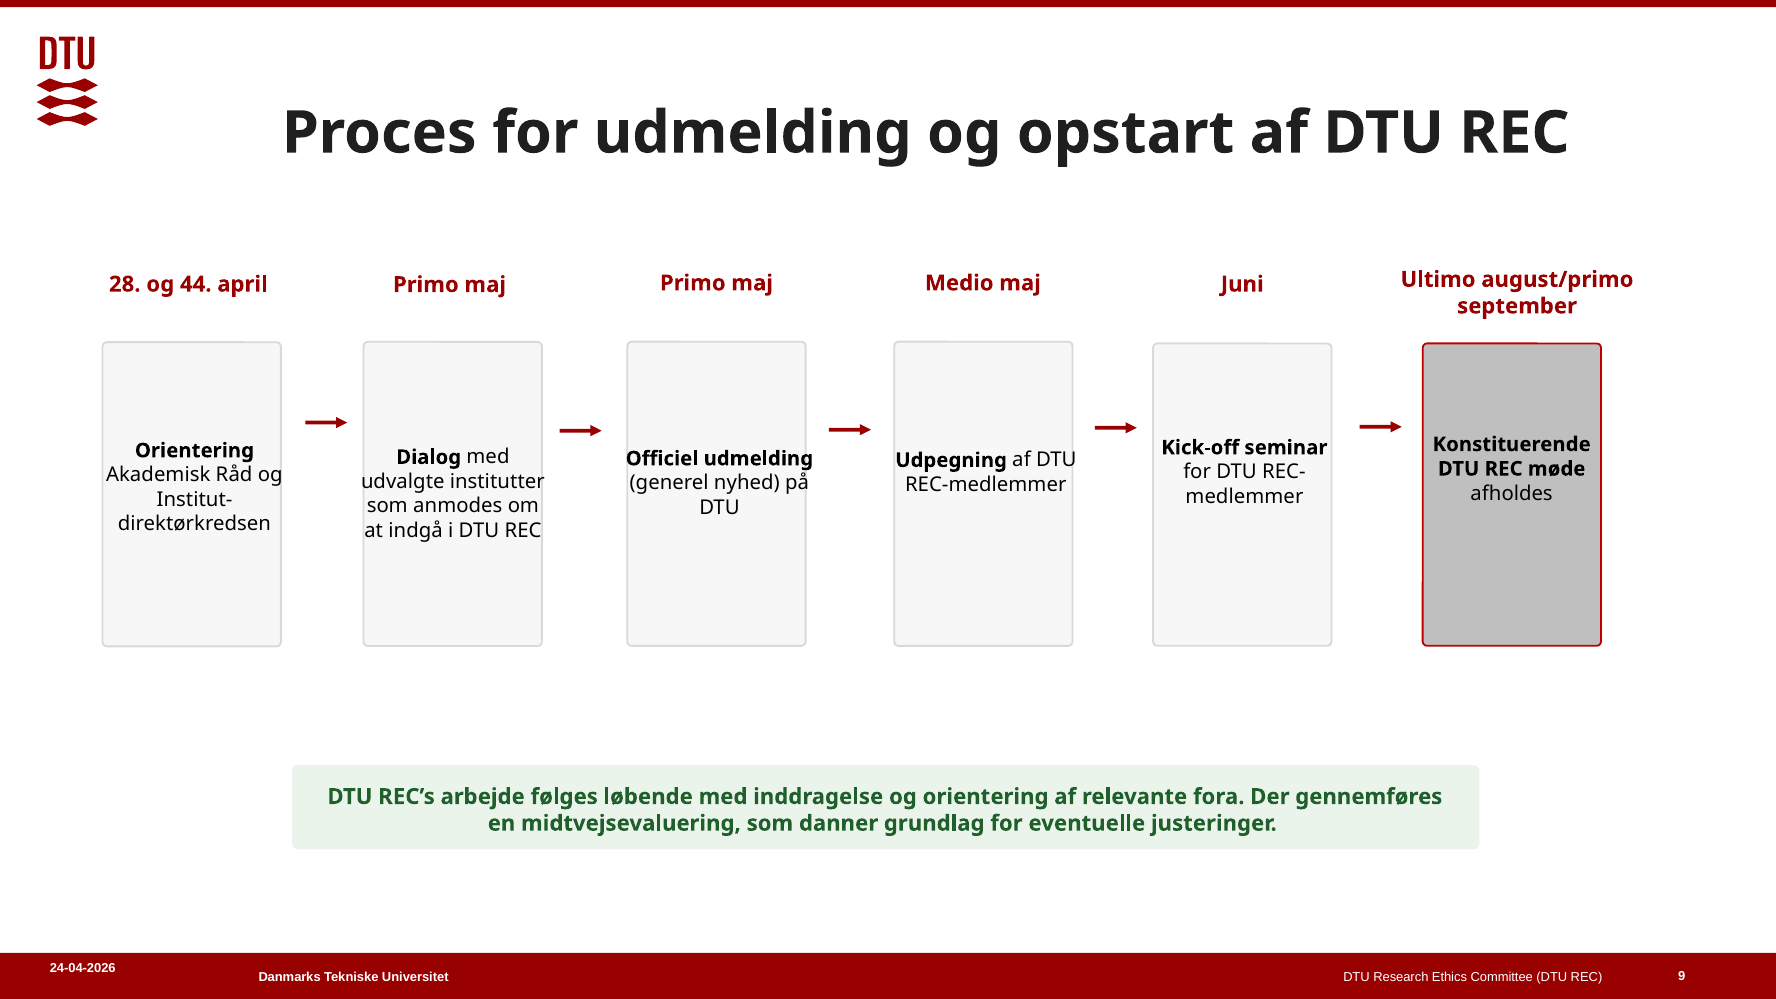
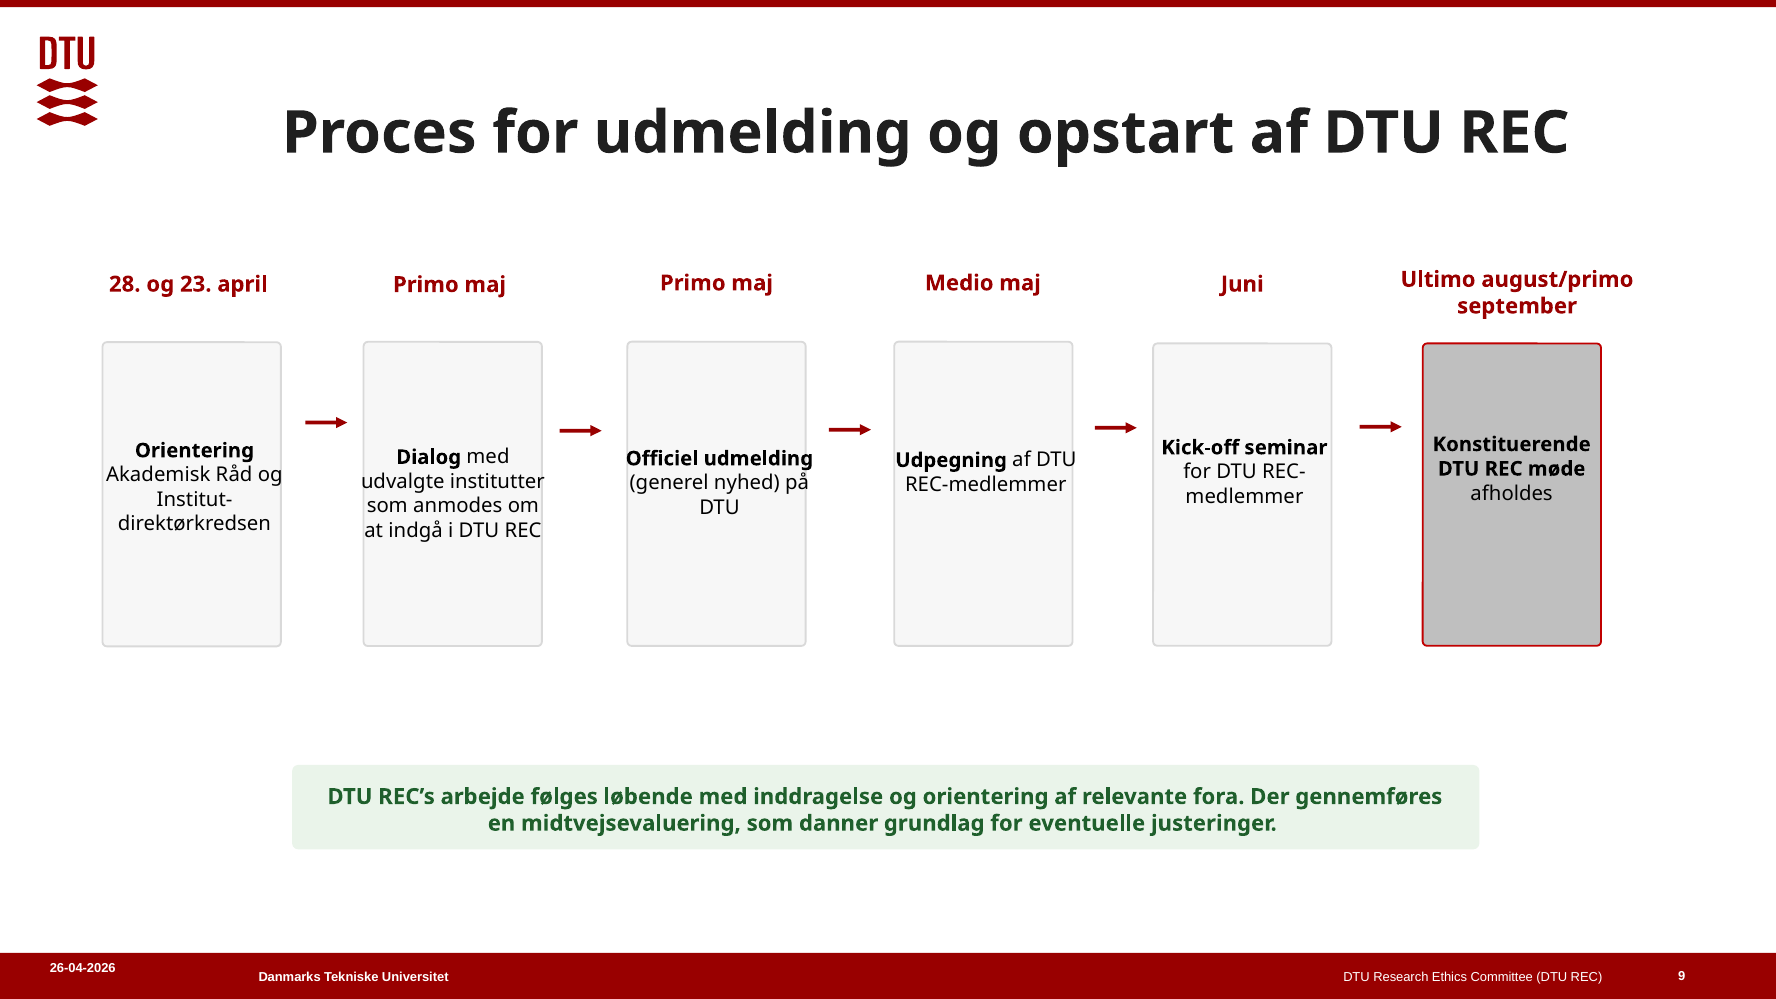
44: 44 -> 23
24-04-2026: 24-04-2026 -> 26-04-2026
